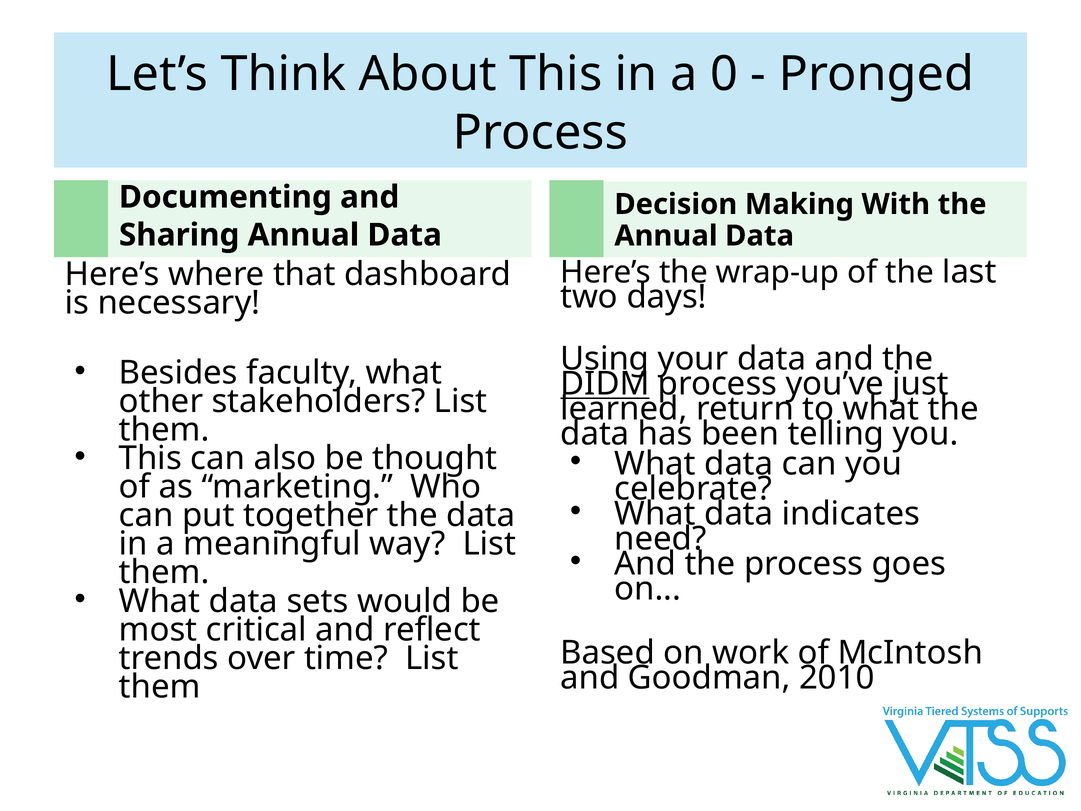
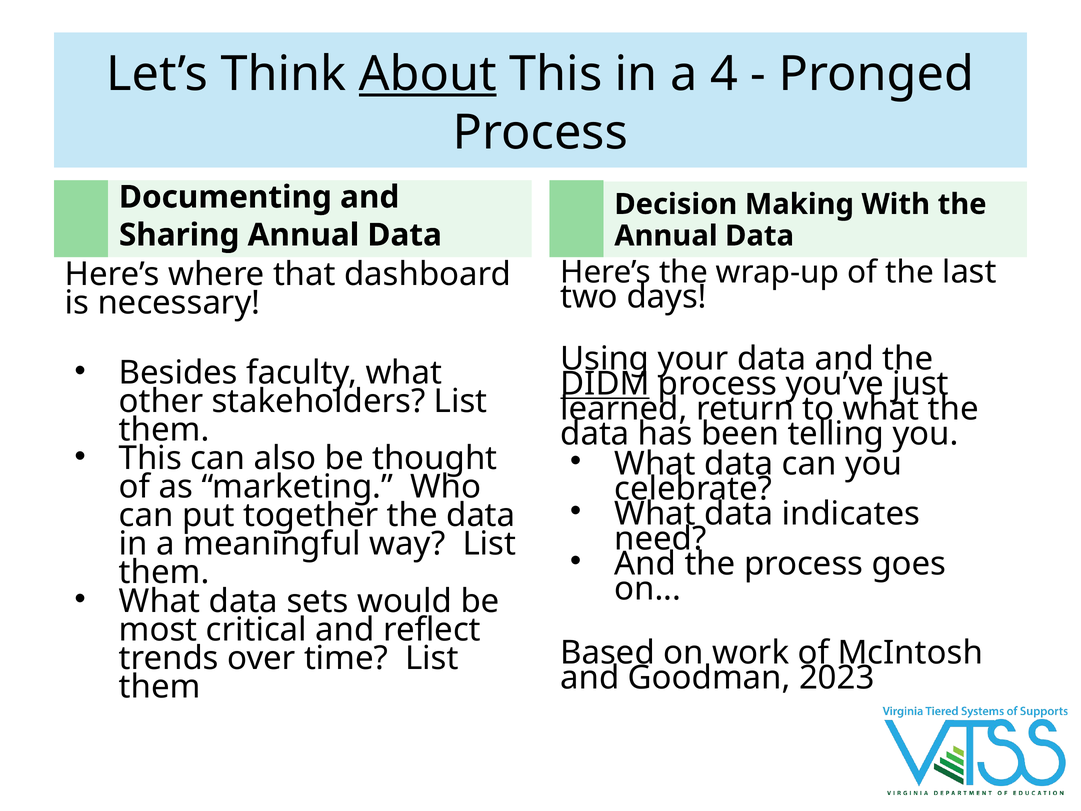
About underline: none -> present
0: 0 -> 4
2010: 2010 -> 2023
